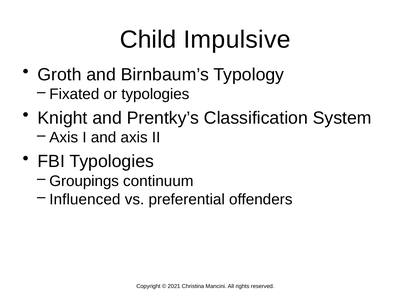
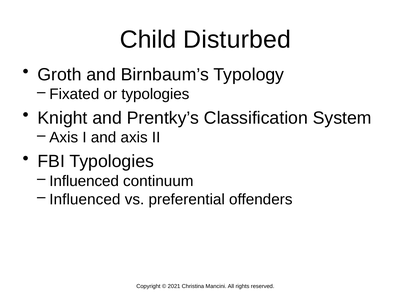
Impulsive: Impulsive -> Disturbed
Groupings at (84, 181): Groupings -> Influenced
